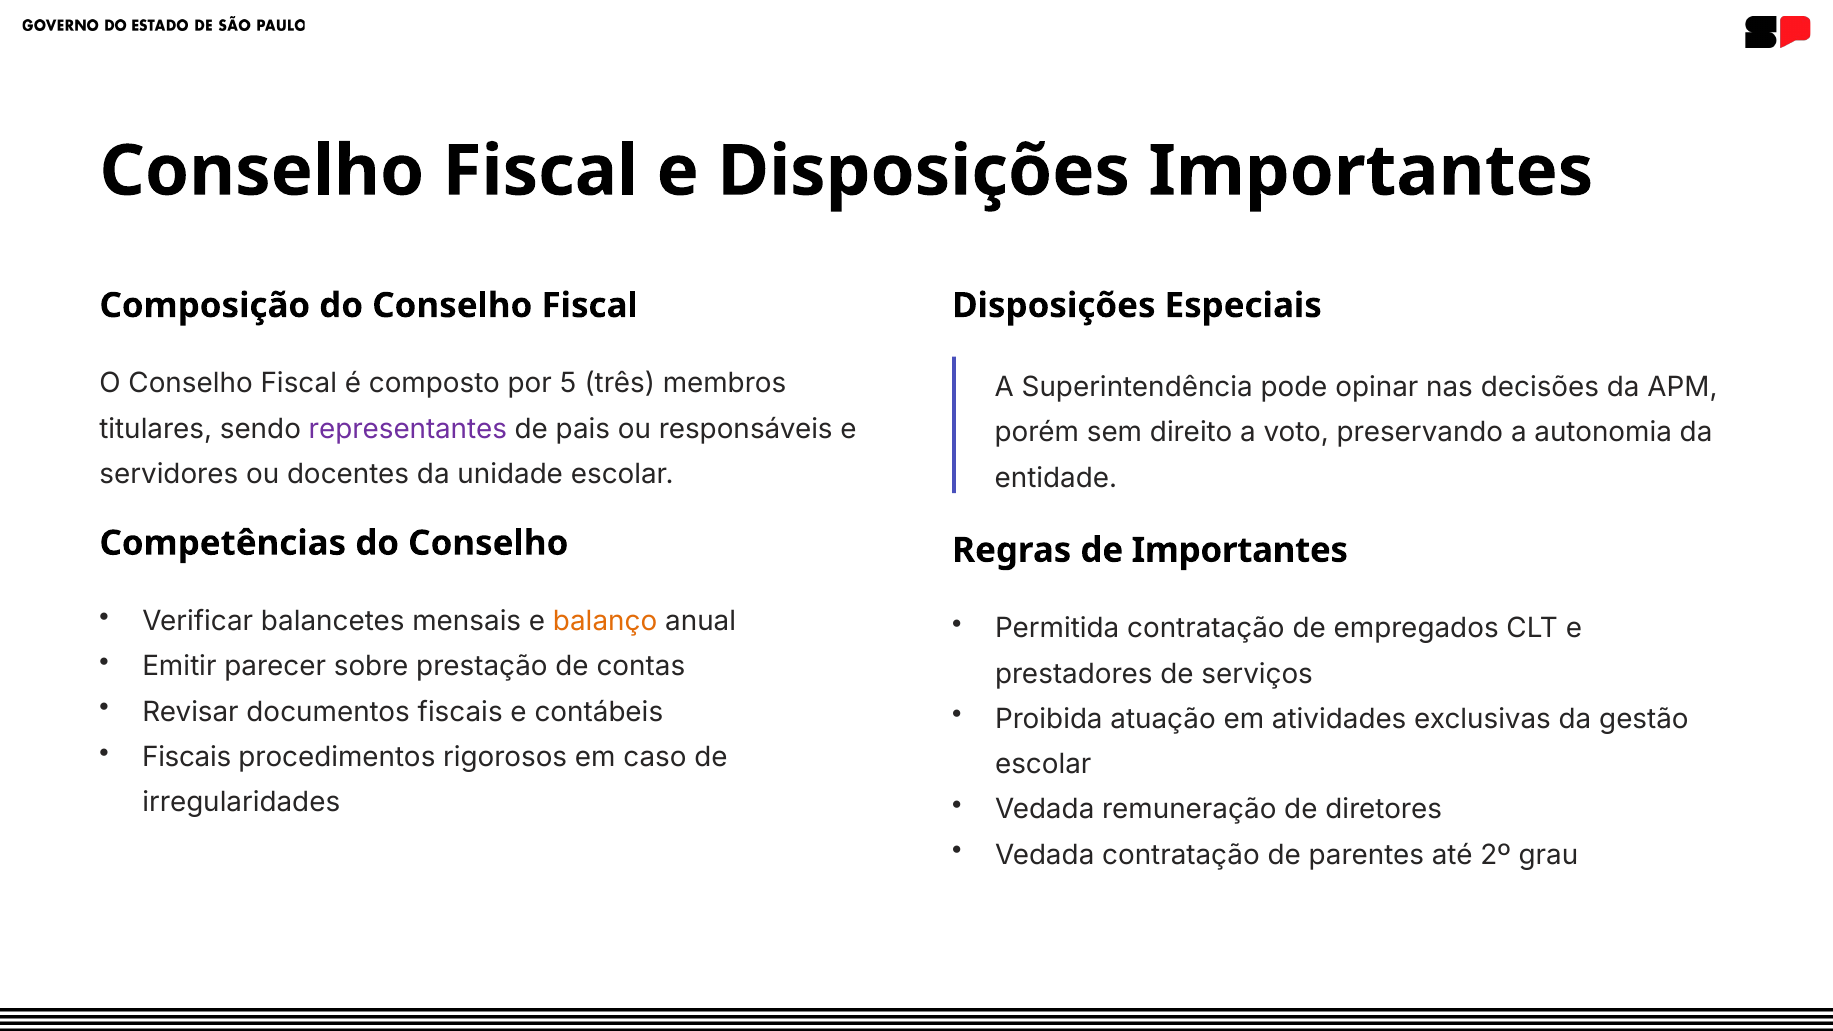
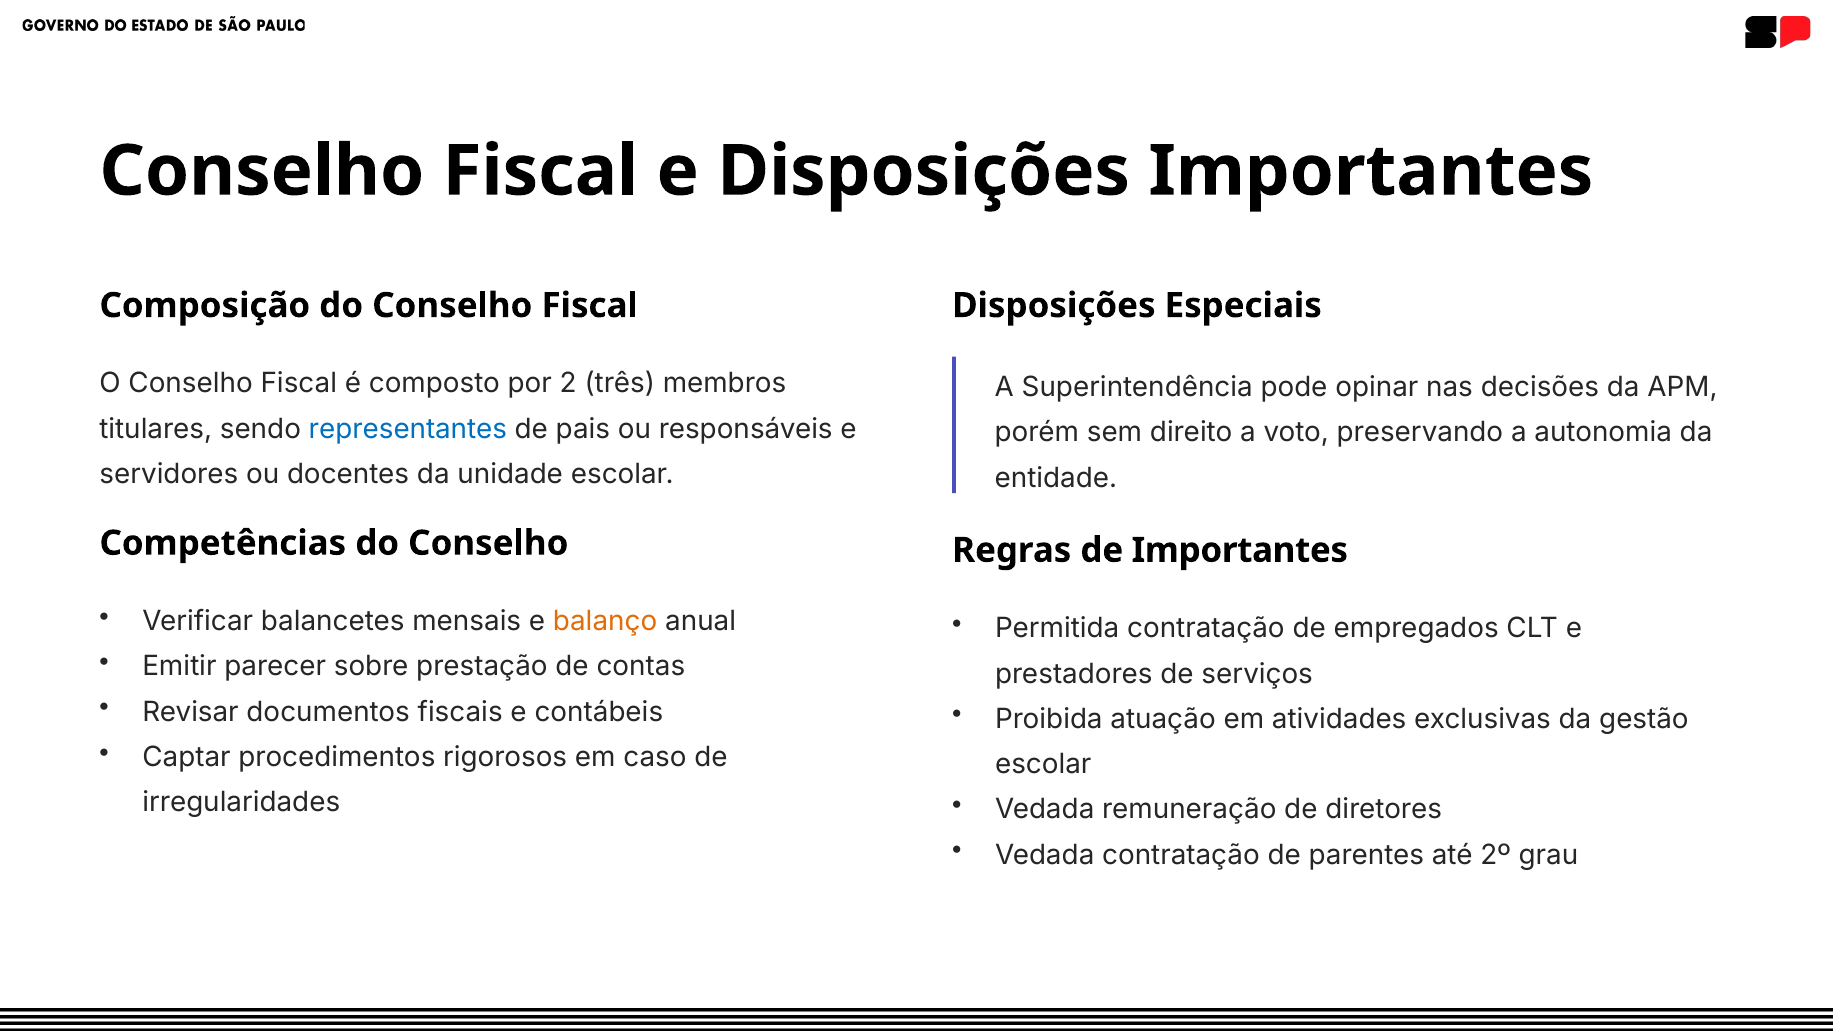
5: 5 -> 2
representantes colour: purple -> blue
Fiscais at (187, 757): Fiscais -> Captar
